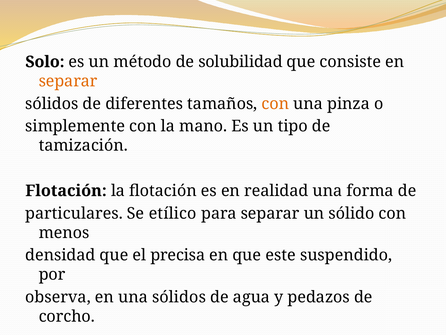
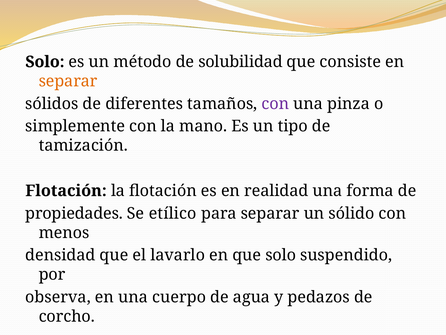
con at (275, 104) colour: orange -> purple
particulares: particulares -> propiedades
precisa: precisa -> lavarlo
que este: este -> solo
una sólidos: sólidos -> cuerpo
